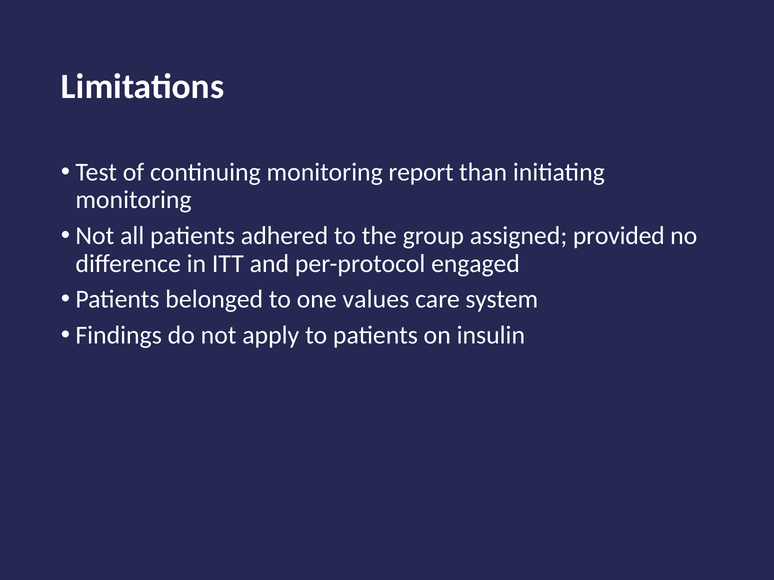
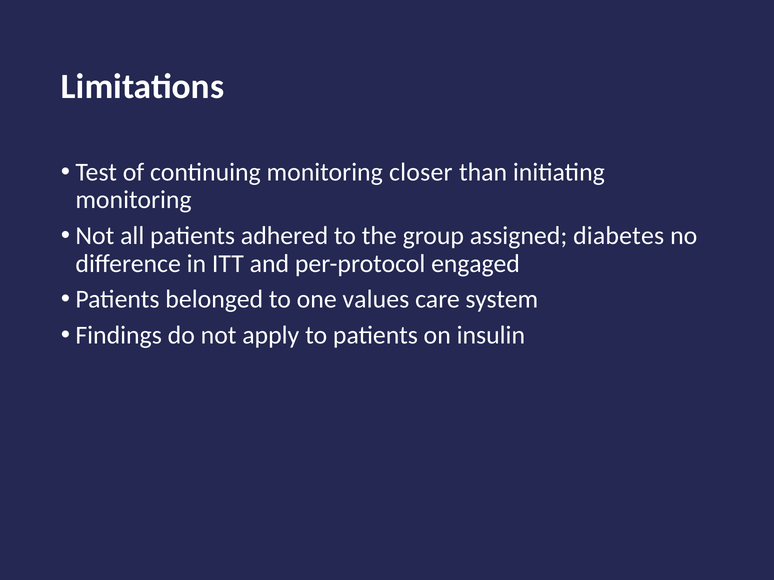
report: report -> closer
provided: provided -> diabetes
